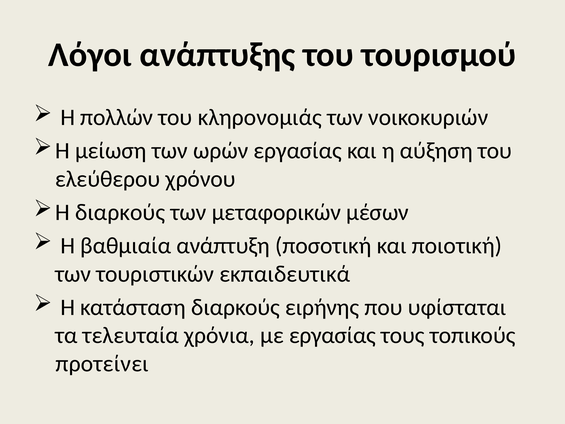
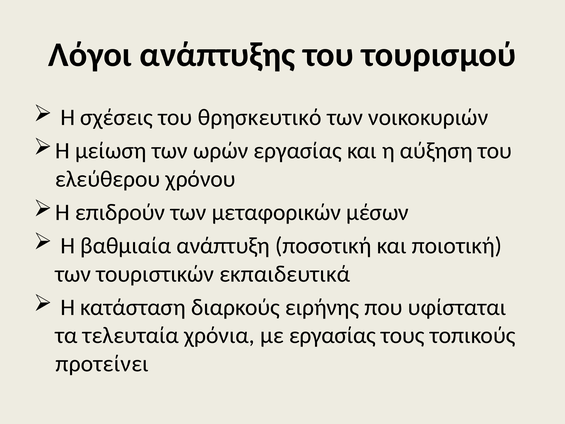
πολλών: πολλών -> σχέσεις
κληρονομιάς: κληρονομιάς -> θρησκευτικό
Η διαρκούς: διαρκούς -> επιδρούν
